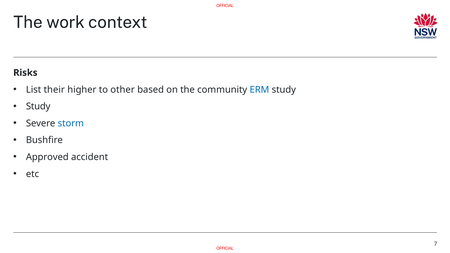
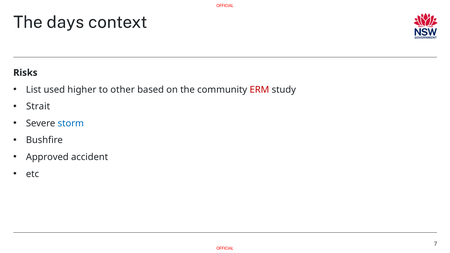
work: work -> days
their: their -> used
ERM colour: blue -> red
Study at (38, 107): Study -> Strait
